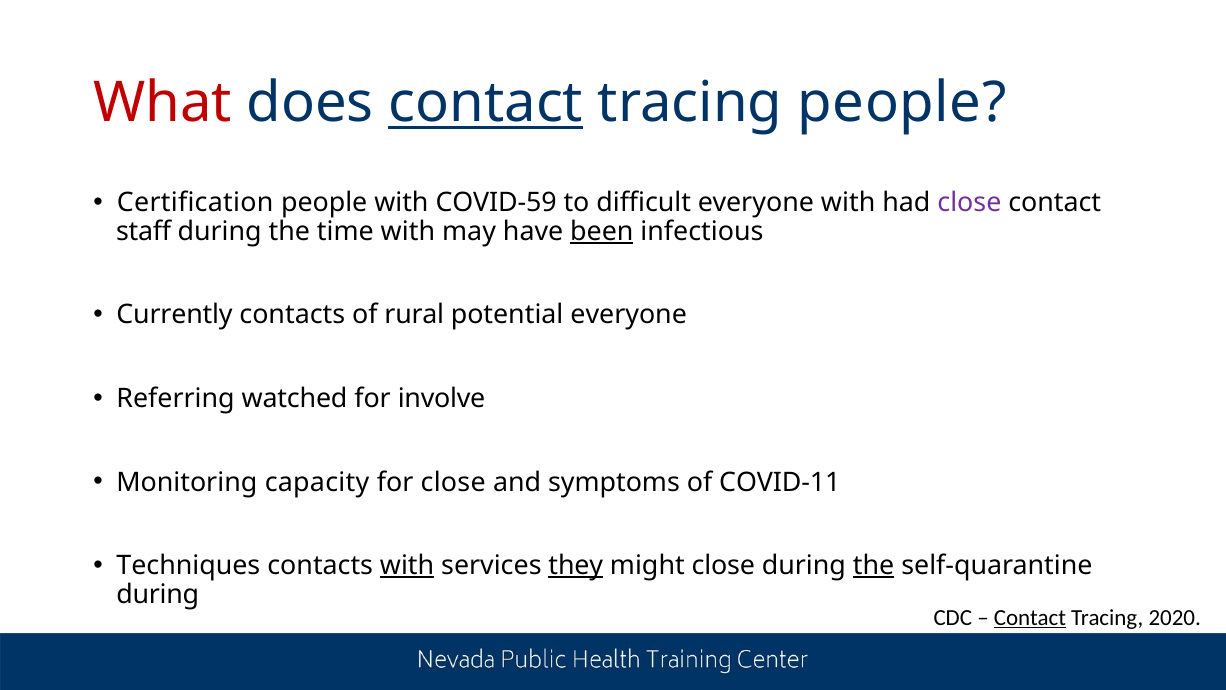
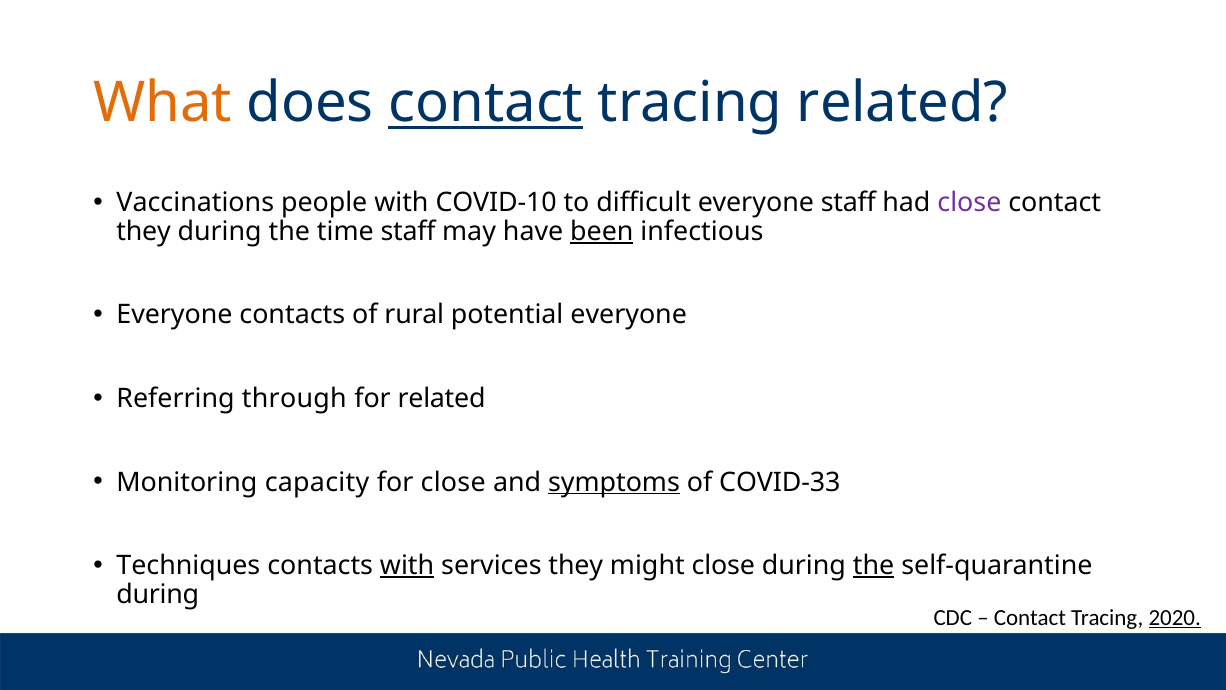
What colour: red -> orange
tracing people: people -> related
Certification: Certification -> Vaccinations
COVID-59: COVID-59 -> COVID-10
everyone with: with -> staff
staff at (144, 231): staff -> they
time with: with -> staff
Currently at (175, 315): Currently -> Everyone
watched: watched -> through
for involve: involve -> related
symptoms underline: none -> present
COVID-11: COVID-11 -> COVID-33
they at (576, 565) underline: present -> none
Contact at (1030, 617) underline: present -> none
2020 underline: none -> present
